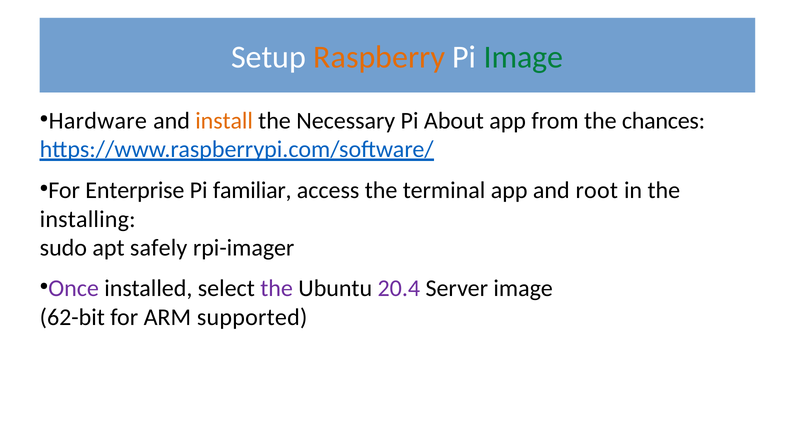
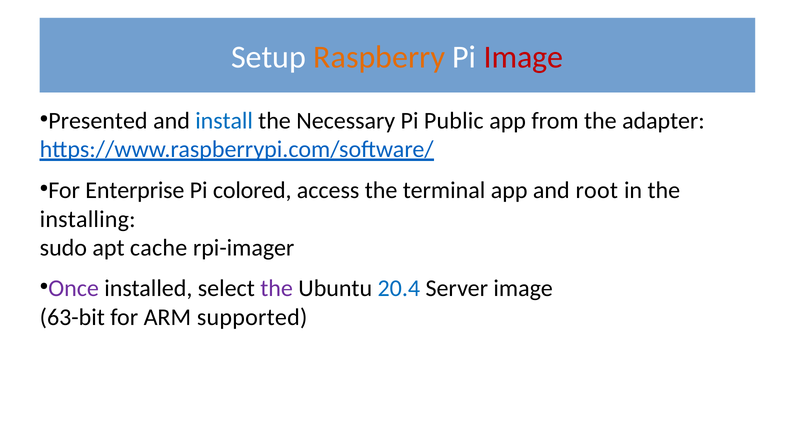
Image at (524, 57) colour: green -> red
Hardware: Hardware -> Presented
install colour: orange -> blue
About: About -> Public
chances: chances -> adapter
familiar: familiar -> colored
safely: safely -> cache
20.4 colour: purple -> blue
62-bit: 62-bit -> 63-bit
